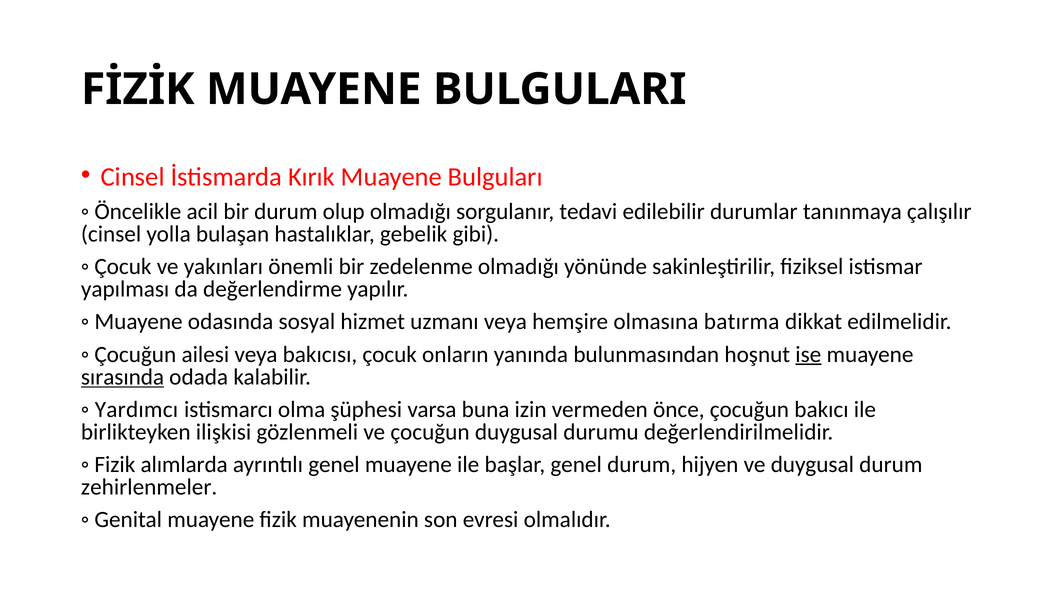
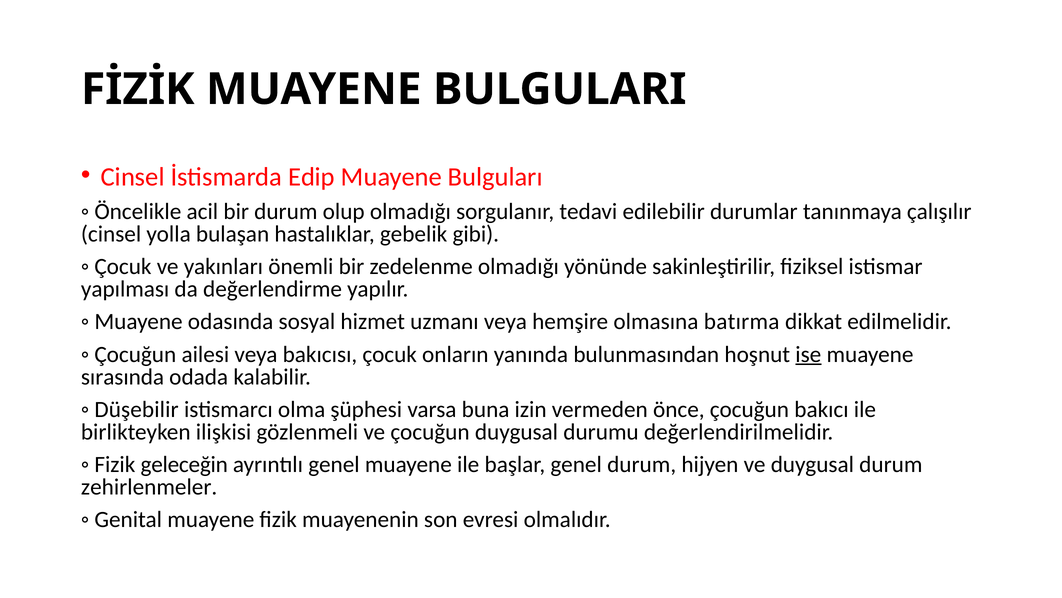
Kırık: Kırık -> Edip
sırasında underline: present -> none
Yardımcı: Yardımcı -> Düşebilir
alımlarda: alımlarda -> geleceğin
